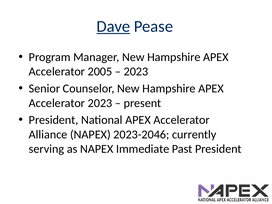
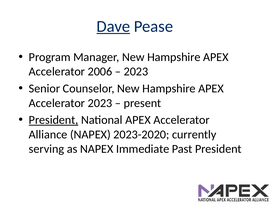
2005: 2005 -> 2006
President at (54, 120) underline: none -> present
2023-2046: 2023-2046 -> 2023-2020
